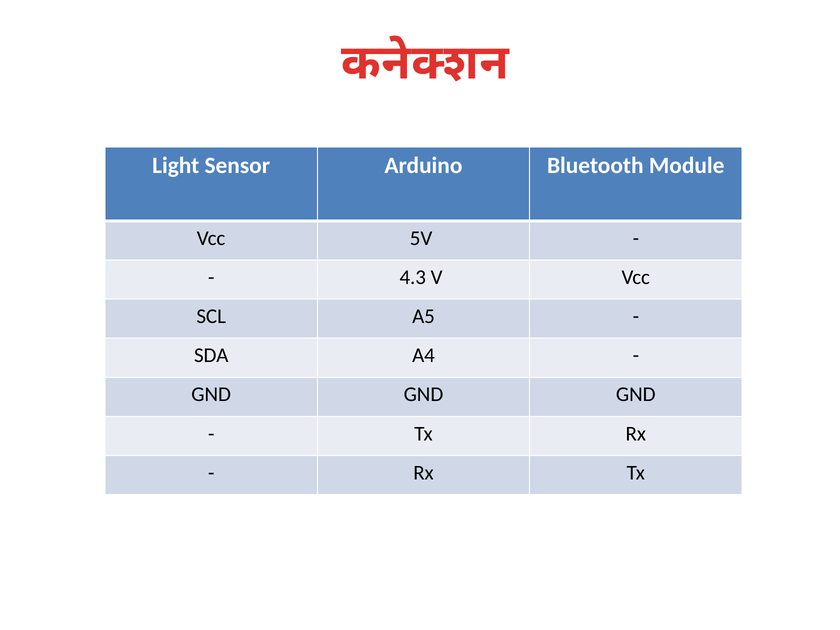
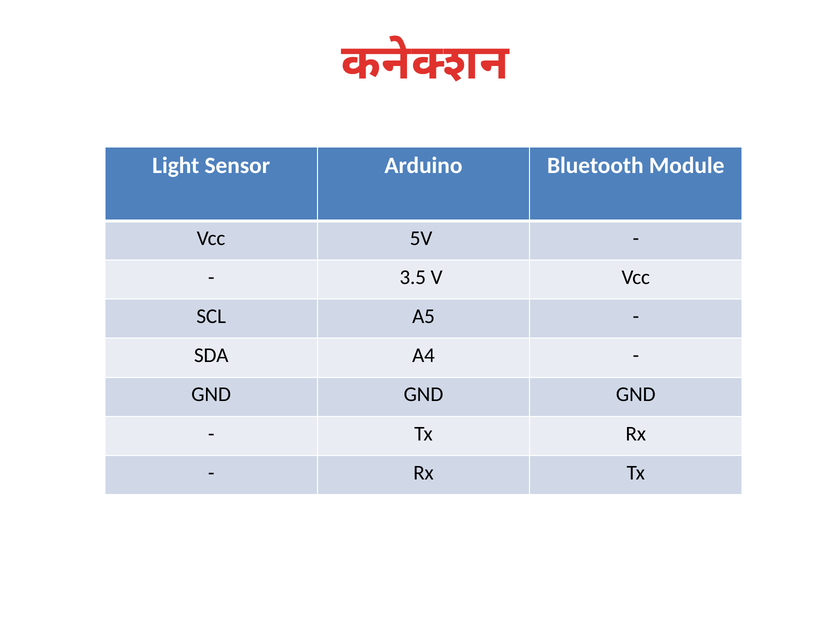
4.3: 4.3 -> 3.5
